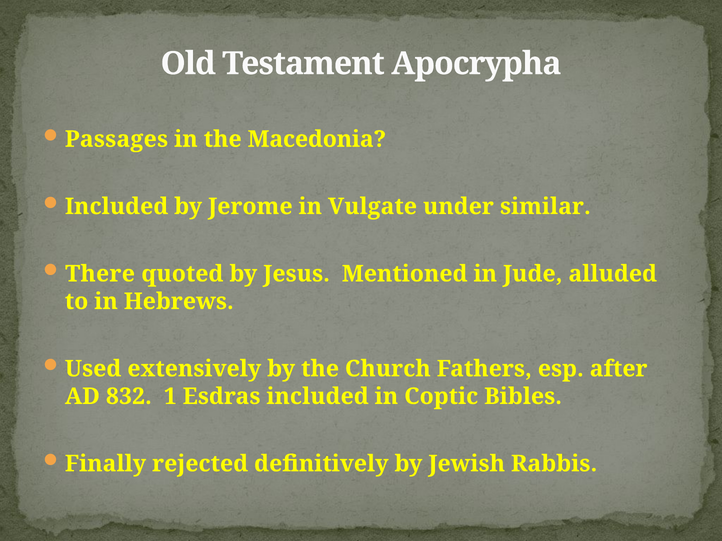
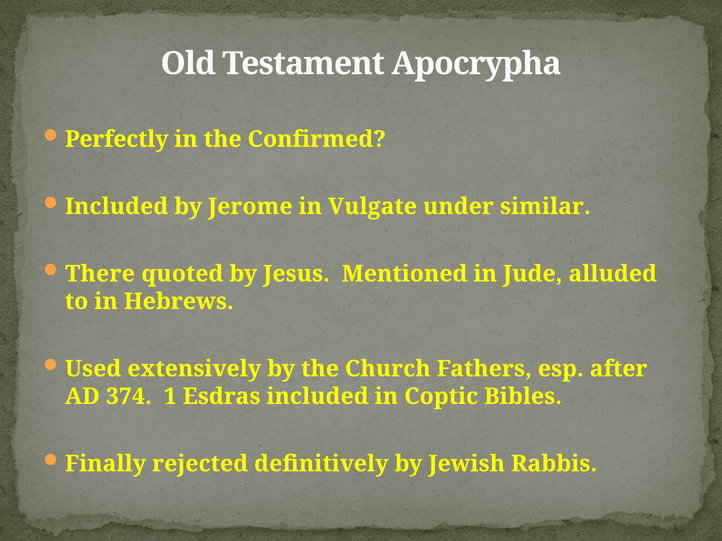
Passages: Passages -> Perfectly
Macedonia: Macedonia -> Confirmed
832: 832 -> 374
